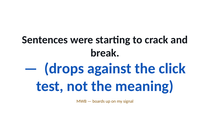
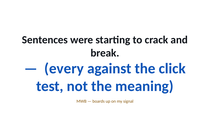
drops: drops -> every
